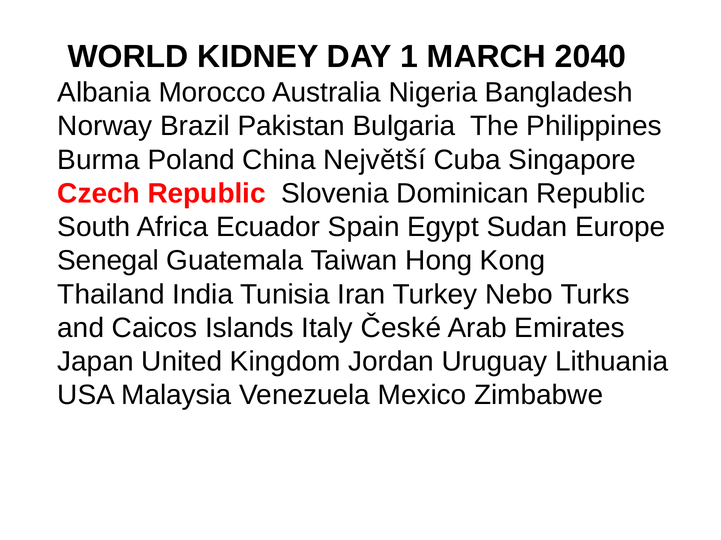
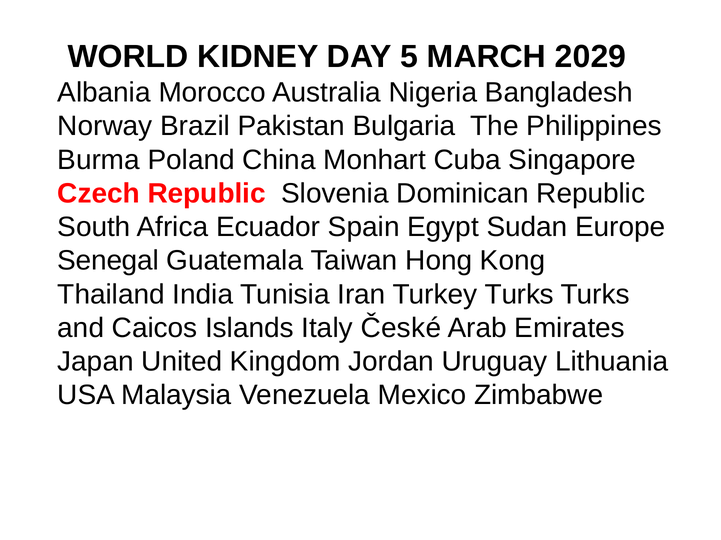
1: 1 -> 5
2040: 2040 -> 2029
Největší: Největší -> Monhart
Turkey Nebo: Nebo -> Turks
